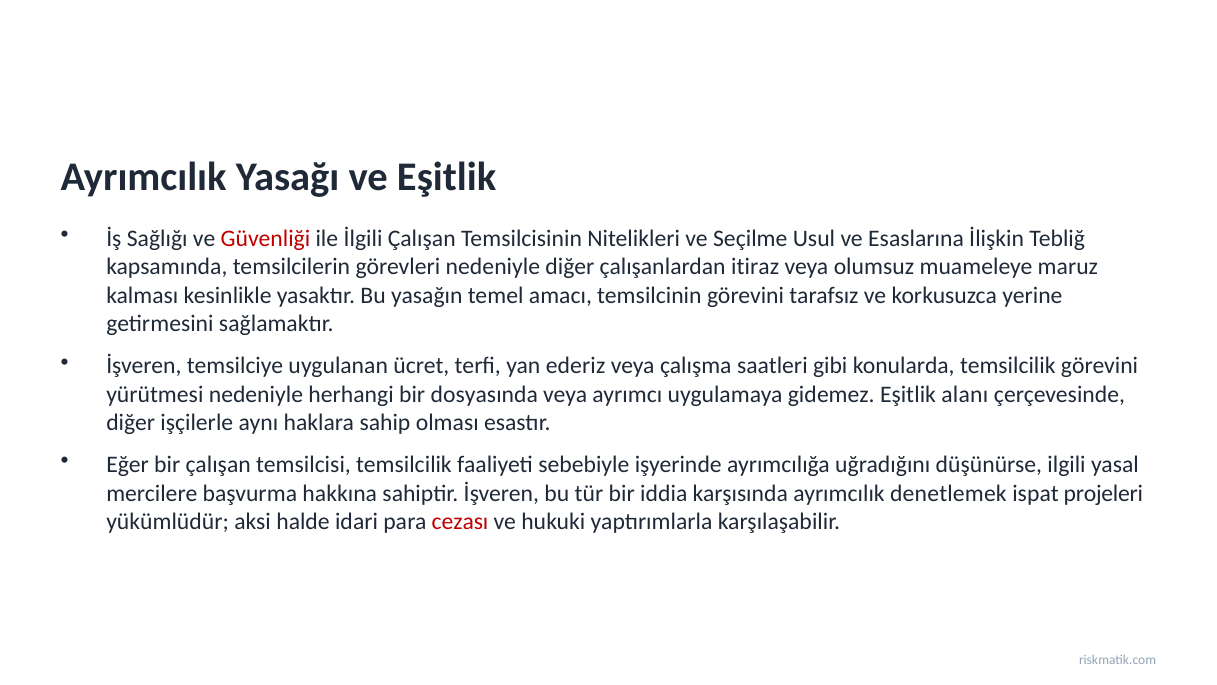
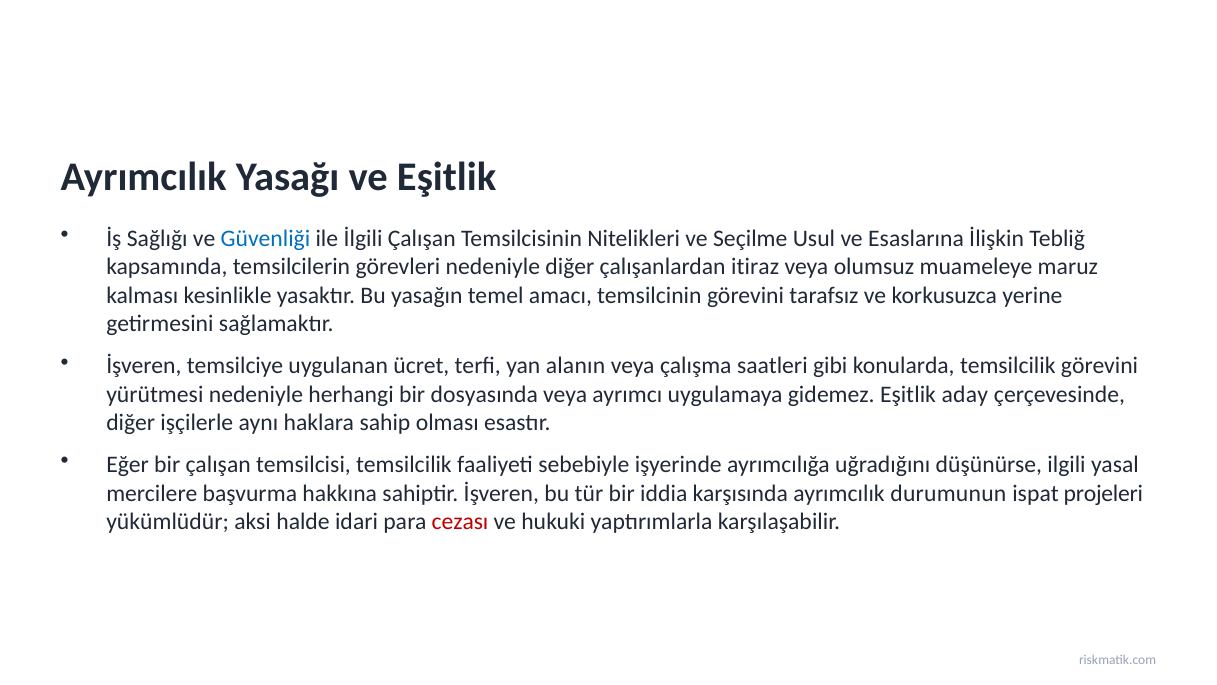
Güvenliği colour: red -> blue
ederiz: ederiz -> alanın
alanı: alanı -> aday
denetlemek: denetlemek -> durumunun
